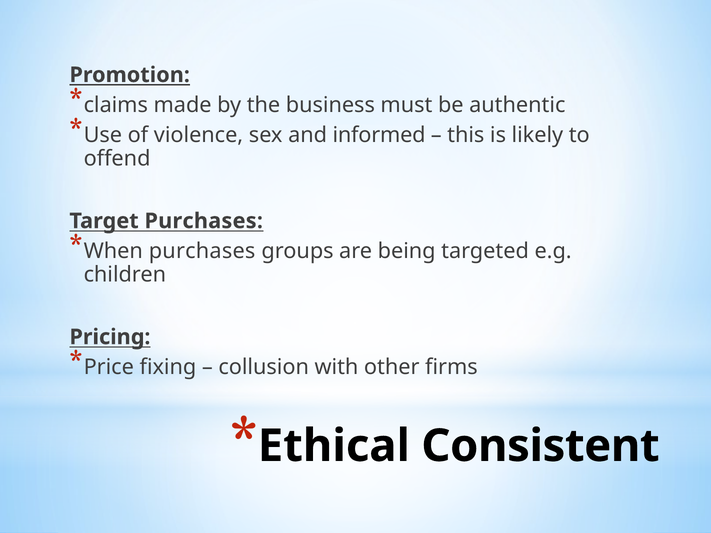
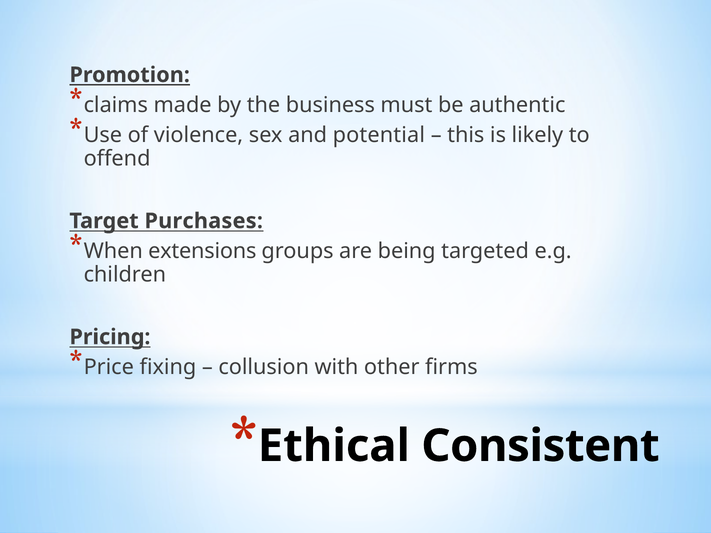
informed: informed -> potential
When purchases: purchases -> extensions
